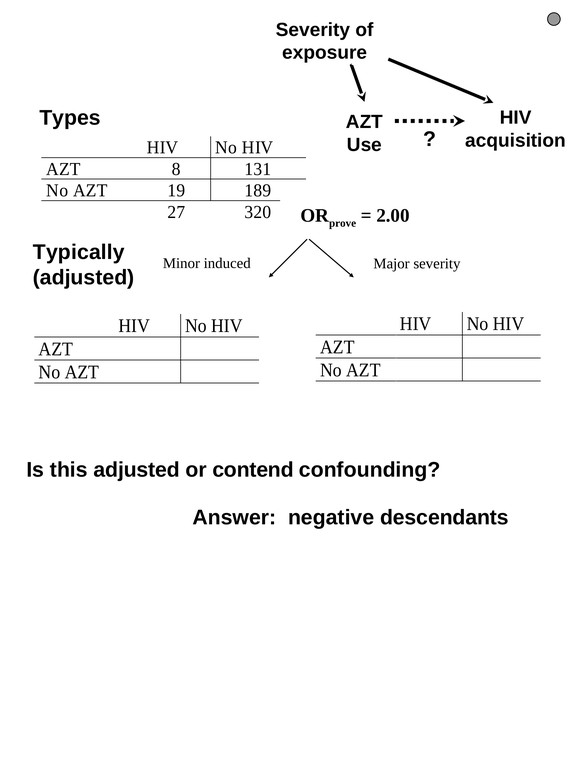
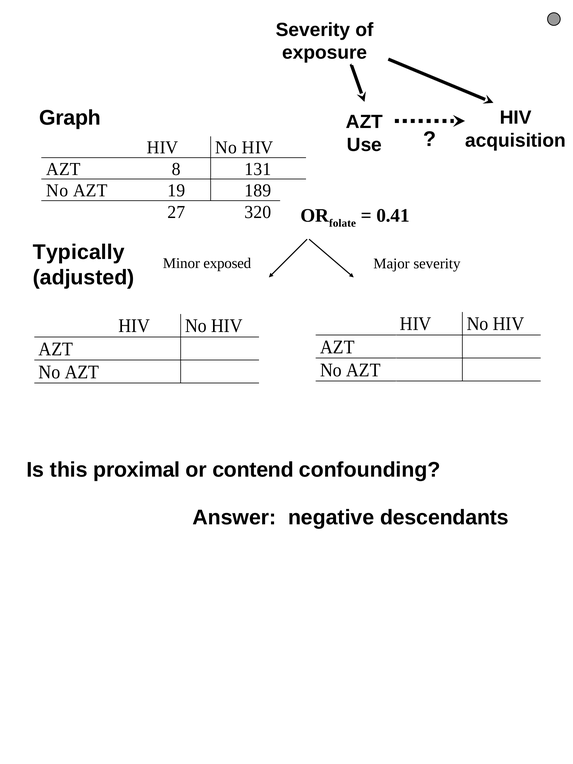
Types: Types -> Graph
prove: prove -> folate
2.00: 2.00 -> 0.41
induced: induced -> exposed
this adjusted: adjusted -> proximal
